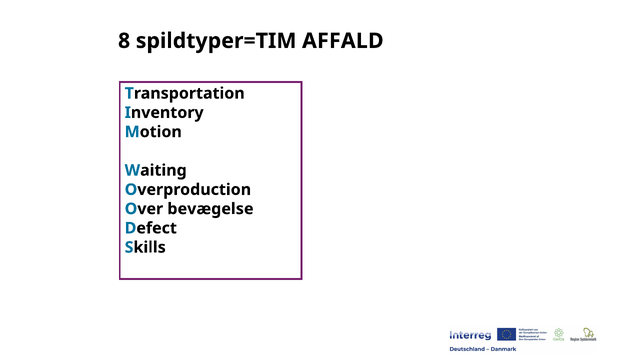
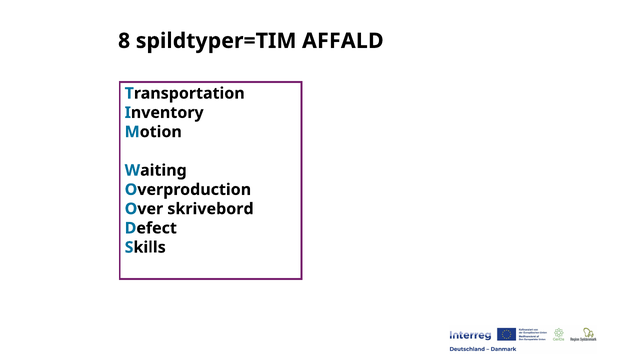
bevægelse: bevægelse -> skrivebord
